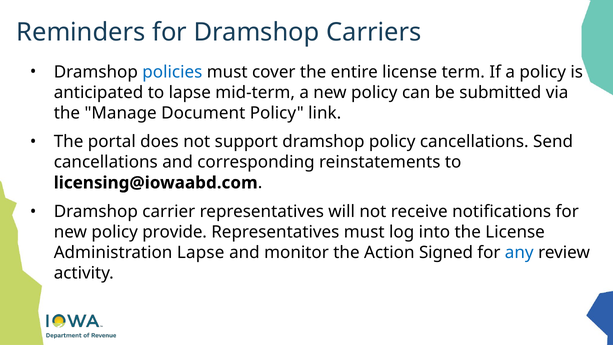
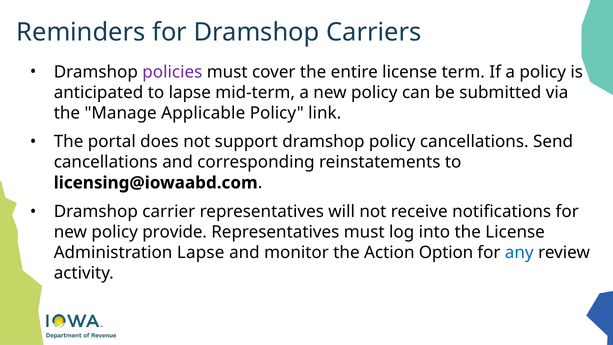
policies colour: blue -> purple
Document: Document -> Applicable
Signed: Signed -> Option
